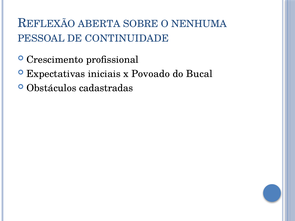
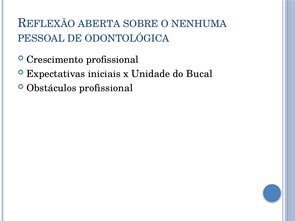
CONTINUIDADE: CONTINUIDADE -> ODONTOLÓGICA
Povoado: Povoado -> Unidade
Obstáculos cadastradas: cadastradas -> profissional
